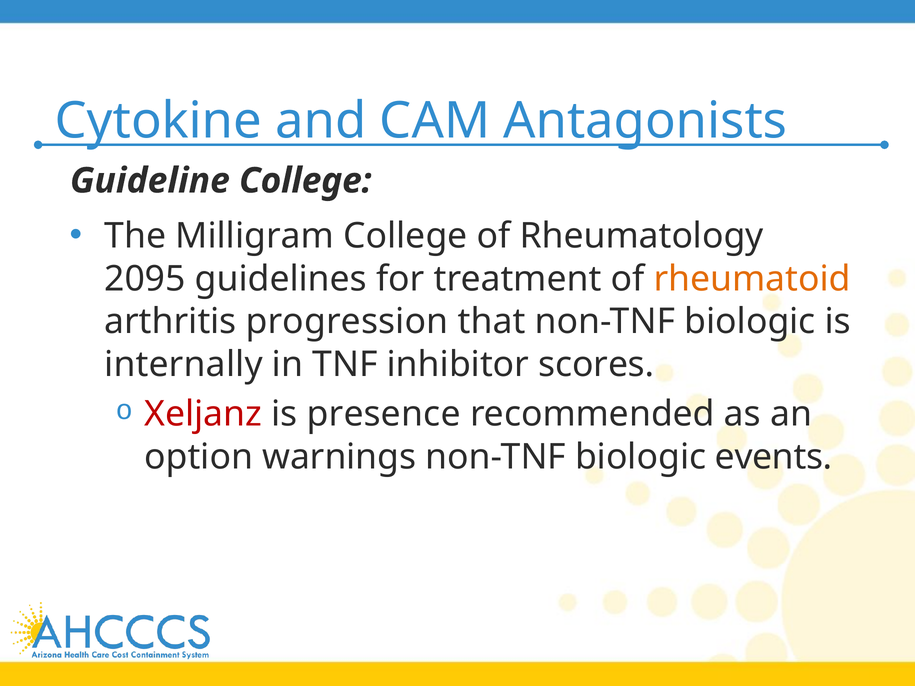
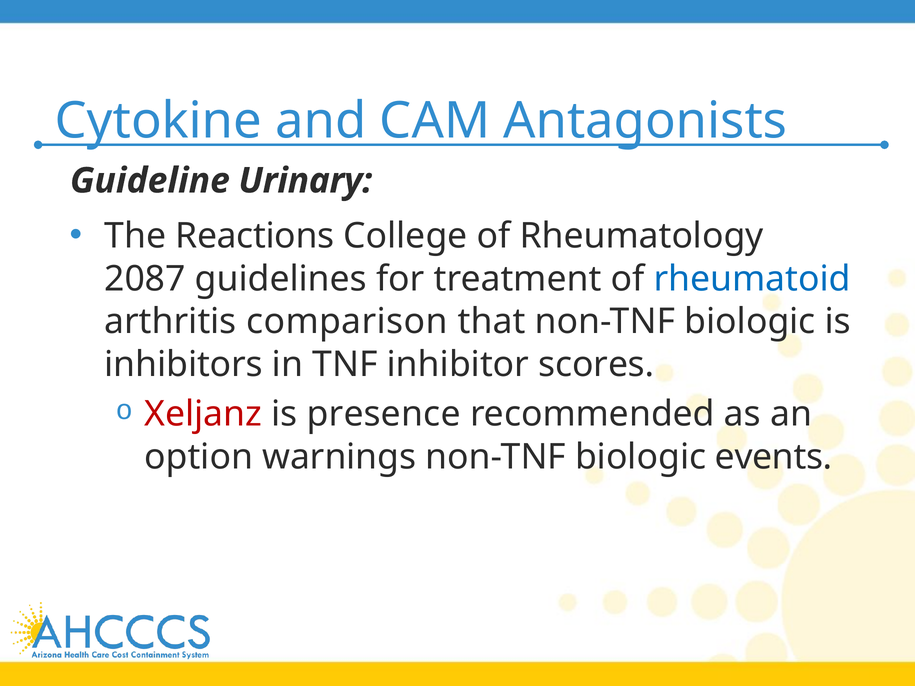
Guideline College: College -> Urinary
Milligram: Milligram -> Reactions
2095: 2095 -> 2087
rheumatoid colour: orange -> blue
progression: progression -> comparison
internally: internally -> inhibitors
